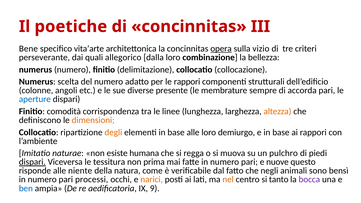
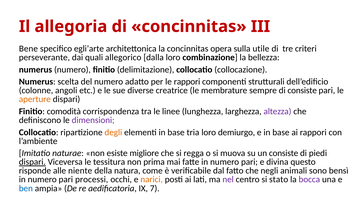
poetiche: poetiche -> allegoria
vita’arte: vita’arte -> egli’arte
opera underline: present -> none
vizio: vizio -> utile
presente: presente -> creatrice
di accorda: accorda -> consiste
aperture colour: blue -> orange
altezza colour: orange -> purple
dimensioni colour: orange -> purple
base alle: alle -> tria
humana: humana -> migliore
un pulchro: pulchro -> consiste
nuove: nuove -> divina
nel colour: orange -> purple
tanto: tanto -> stato
9: 9 -> 7
